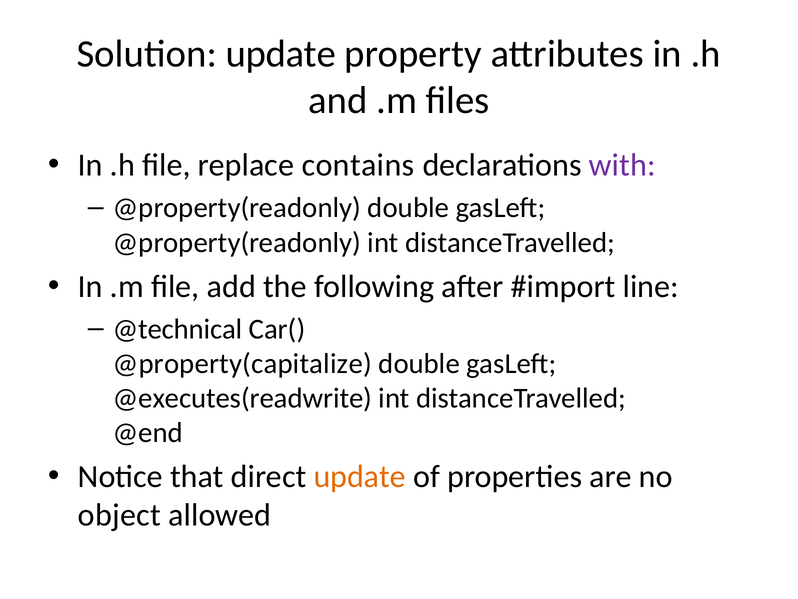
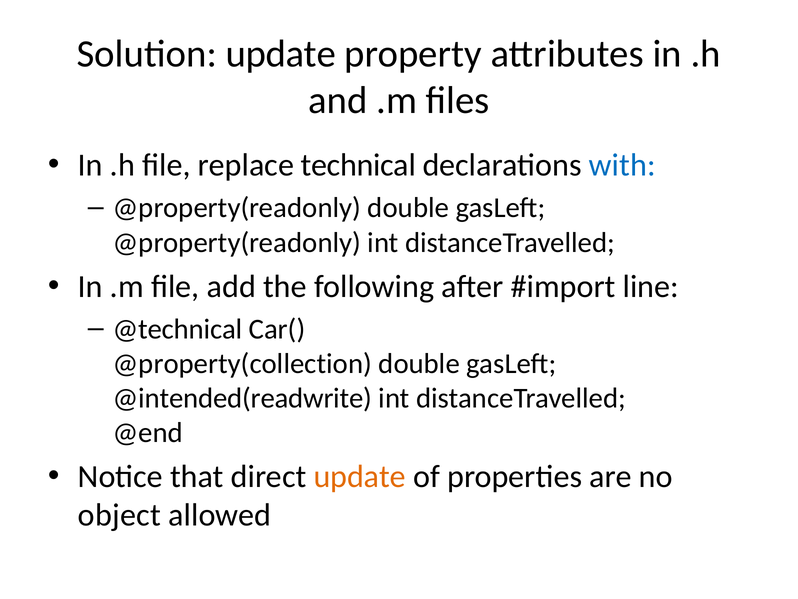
contains: contains -> technical
with colour: purple -> blue
@property(capitalize: @property(capitalize -> @property(collection
@executes(readwrite: @executes(readwrite -> @intended(readwrite
